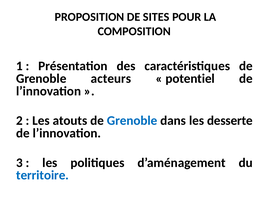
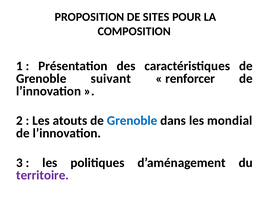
acteurs: acteurs -> suivant
potentiel: potentiel -> renforcer
desserte: desserte -> mondial
territoire colour: blue -> purple
